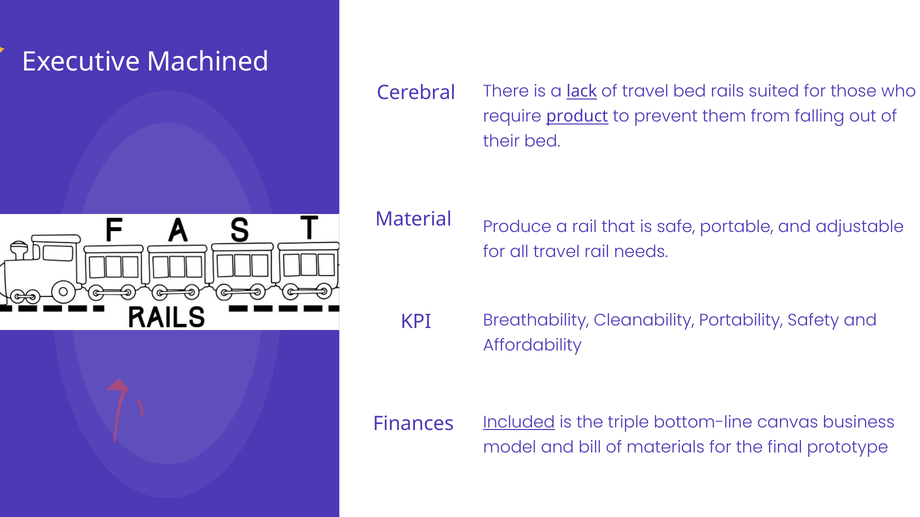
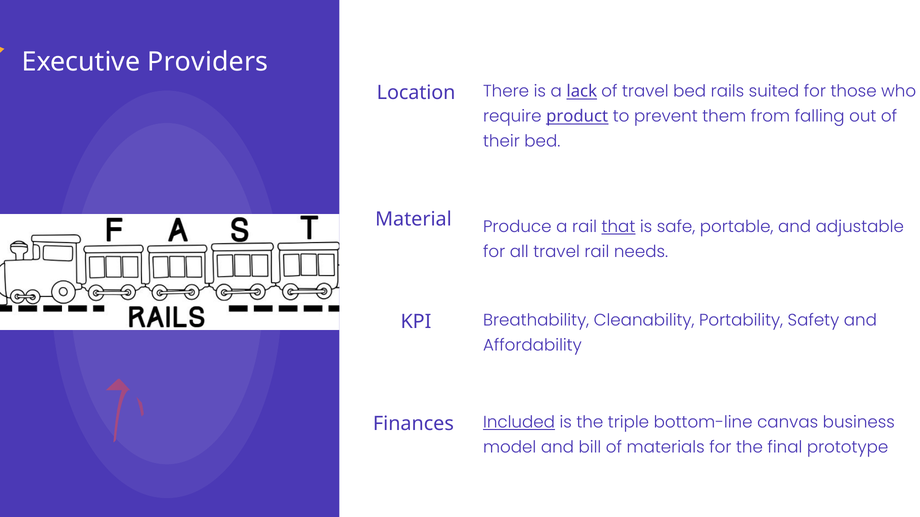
Machined: Machined -> Providers
Cerebral: Cerebral -> Location
that underline: none -> present
